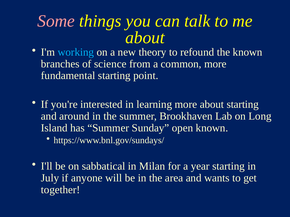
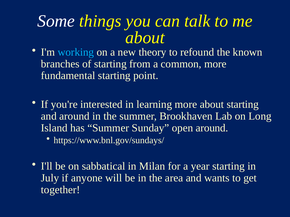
Some colour: pink -> white
of science: science -> starting
open known: known -> around
